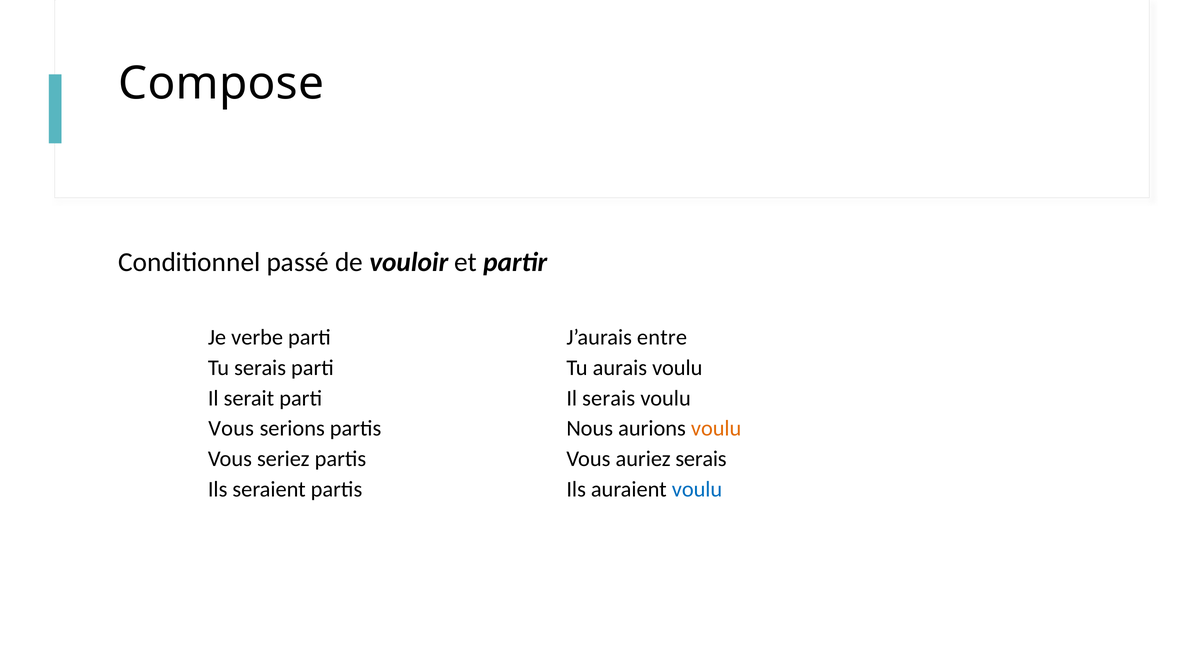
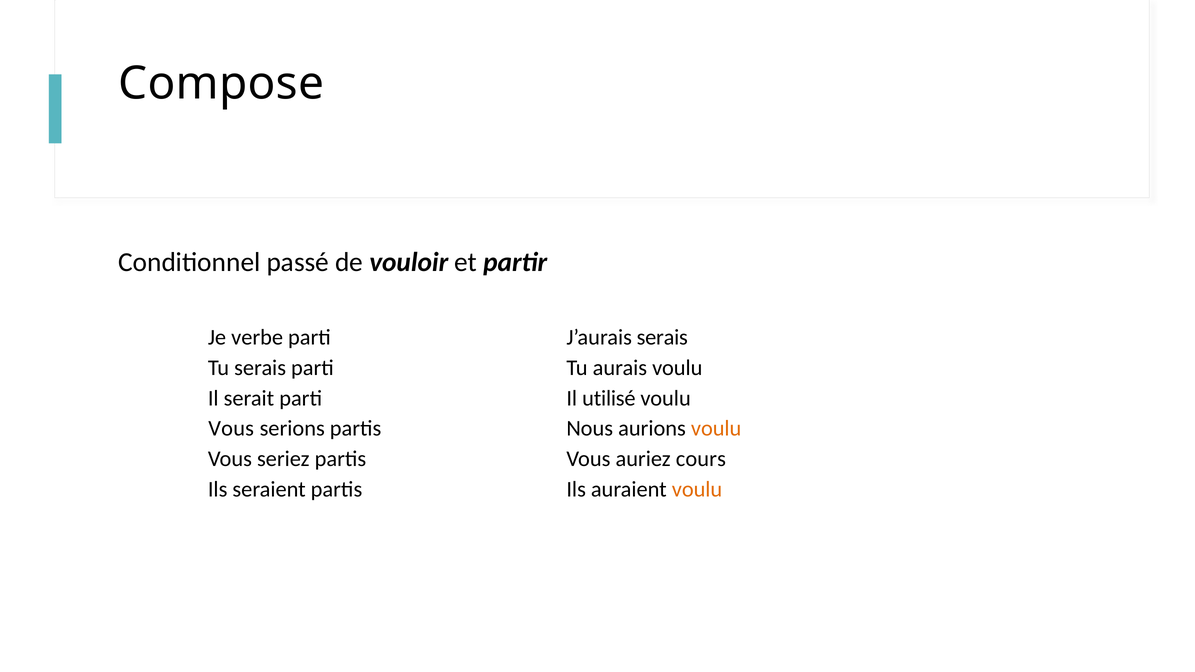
J’aurais entre: entre -> serais
Il serais: serais -> utilisé
auriez serais: serais -> cours
voulu at (697, 490) colour: blue -> orange
